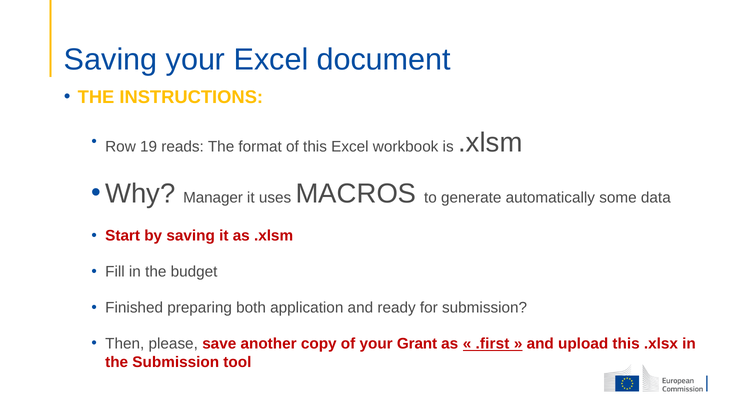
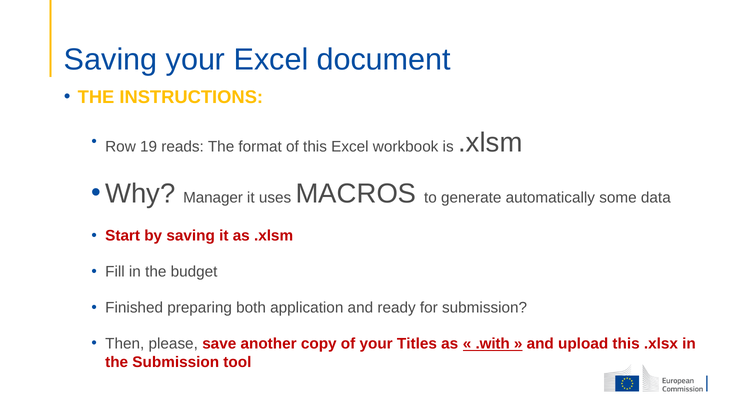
Grant: Grant -> Titles
.first: .first -> .with
